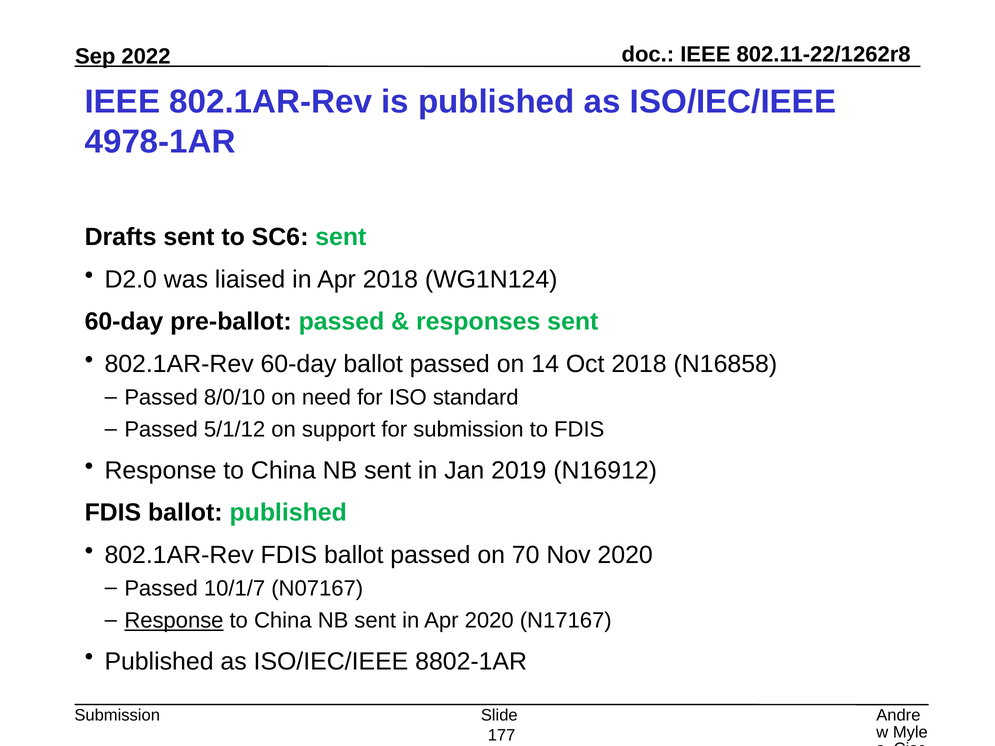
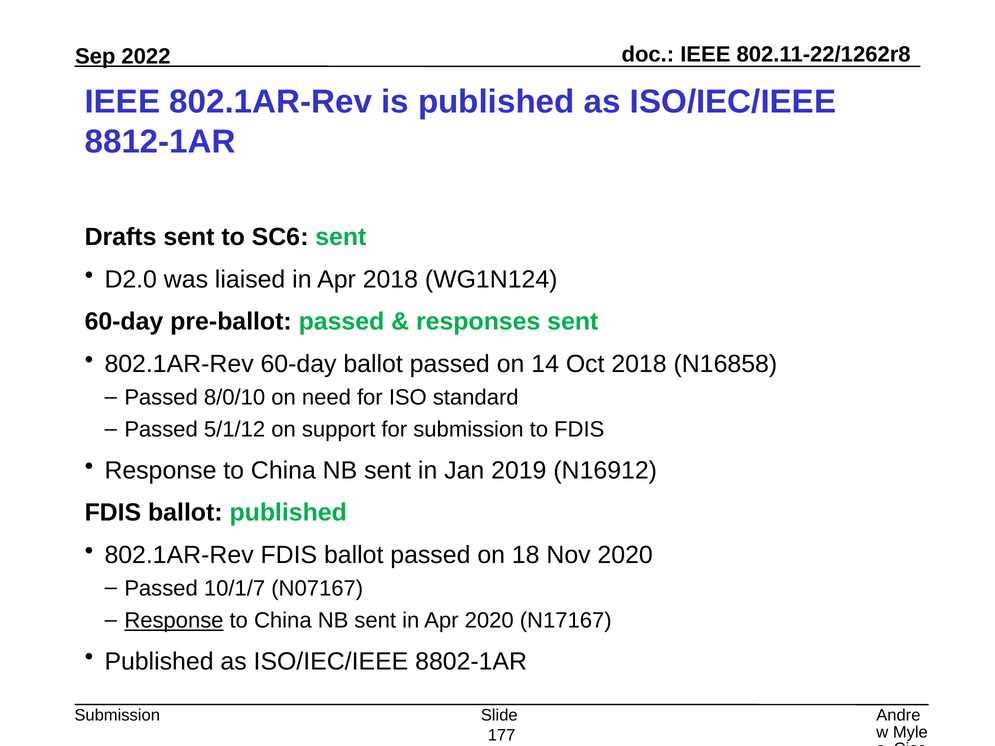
4978-1AR: 4978-1AR -> 8812-1AR
70: 70 -> 18
